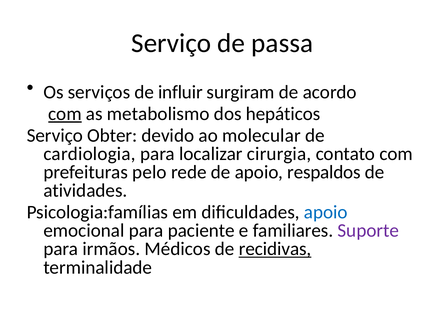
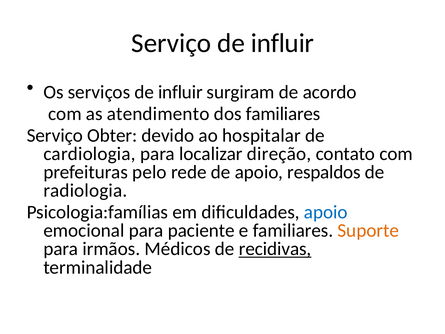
Serviço de passa: passa -> influir
com at (65, 114) underline: present -> none
metabolismo: metabolismo -> atendimento
dos hepáticos: hepáticos -> familiares
molecular: molecular -> hospitalar
cirurgia: cirurgia -> direção
atividades: atividades -> radiologia
Suporte colour: purple -> orange
